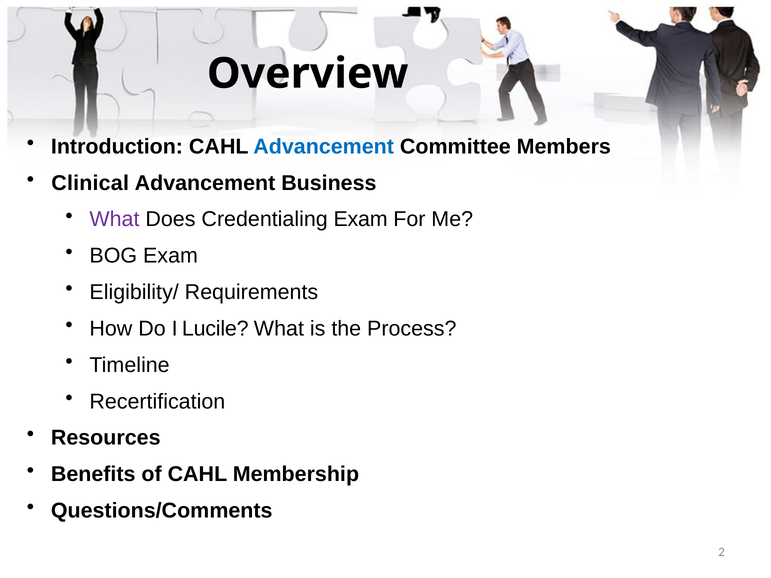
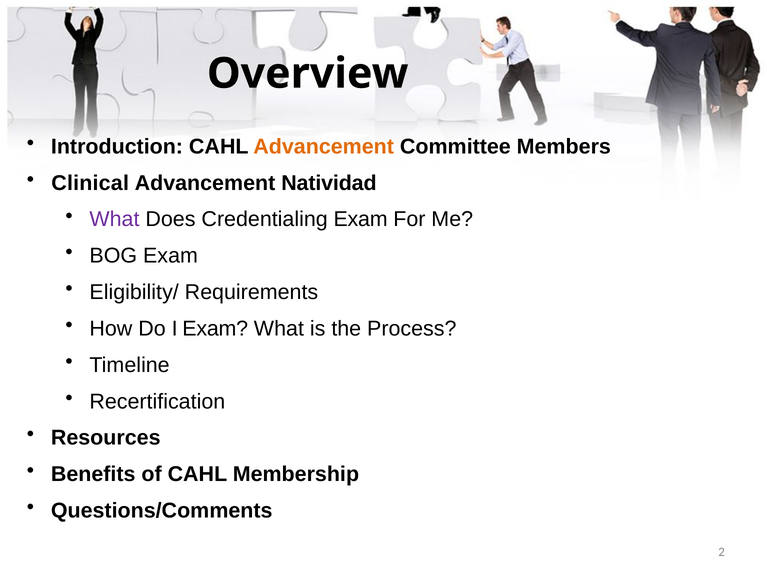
Advancement at (324, 147) colour: blue -> orange
Business: Business -> Natividad
I Lucile: Lucile -> Exam
